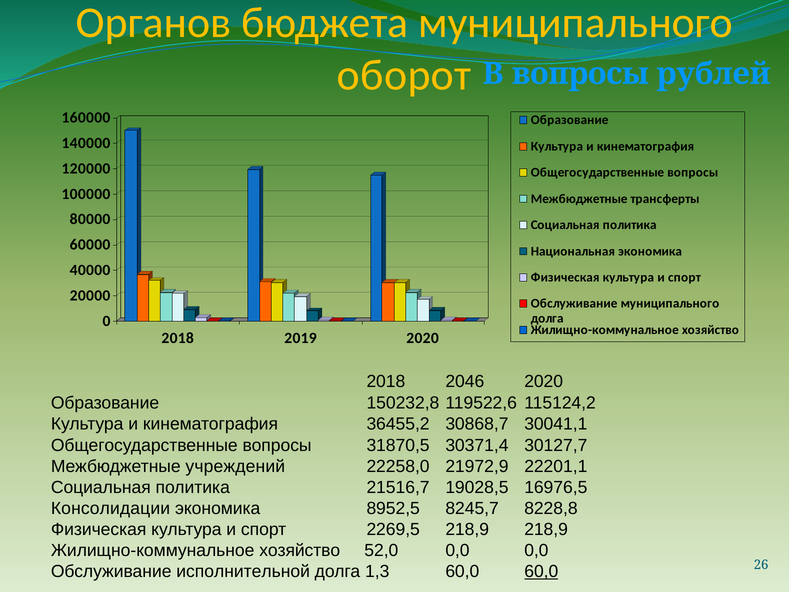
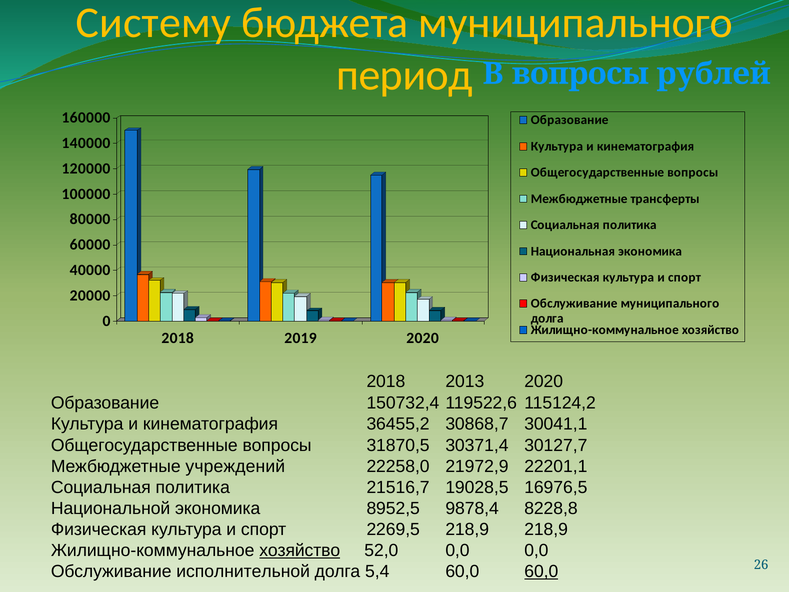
Органов: Органов -> Систему
оборот: оборот -> период
2046: 2046 -> 2013
150232,8: 150232,8 -> 150732,4
Консолидации: Консолидации -> Национальной
8245,7: 8245,7 -> 9878,4
хозяйство at (300, 550) underline: none -> present
1,3: 1,3 -> 5,4
